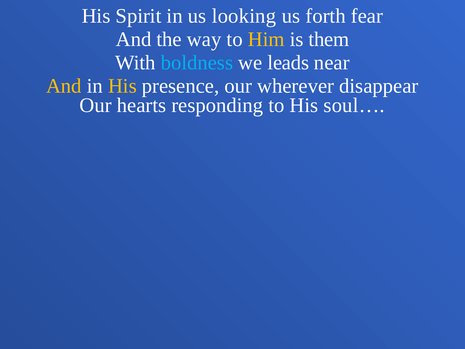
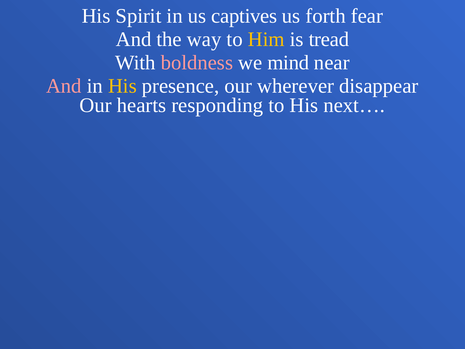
looking: looking -> captives
them: them -> tread
boldness colour: light blue -> pink
leads: leads -> mind
And at (64, 86) colour: yellow -> pink
soul…: soul… -> next…
